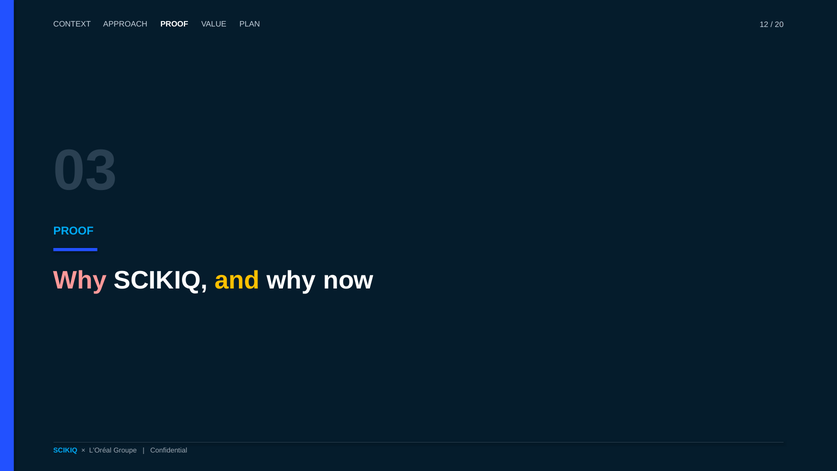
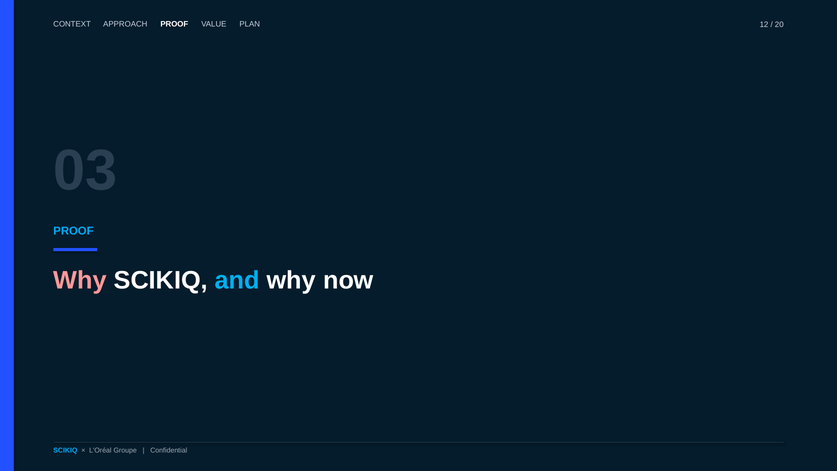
and colour: yellow -> light blue
